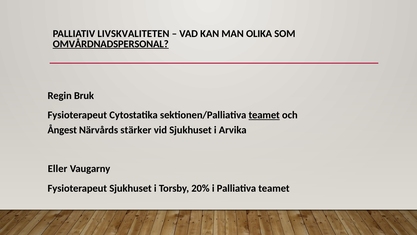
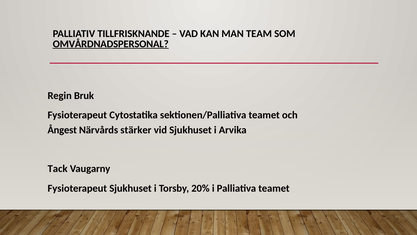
LIVSKVALITETEN: LIVSKVALITETEN -> TILLFRISKNANDE
OLIKA: OLIKA -> TEAM
teamet at (264, 115) underline: present -> none
Eller: Eller -> Tack
